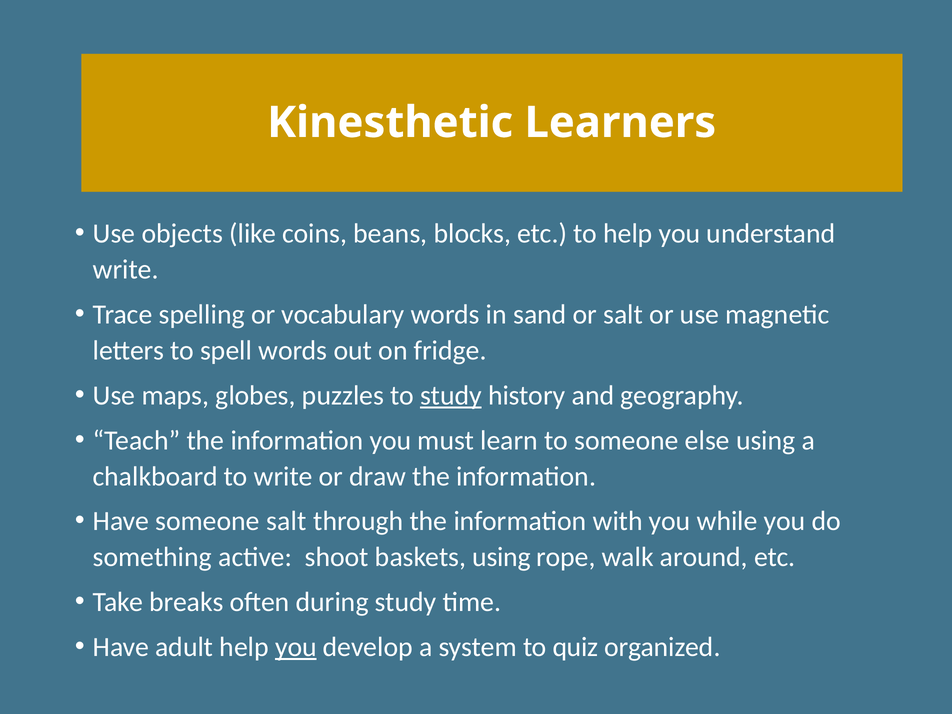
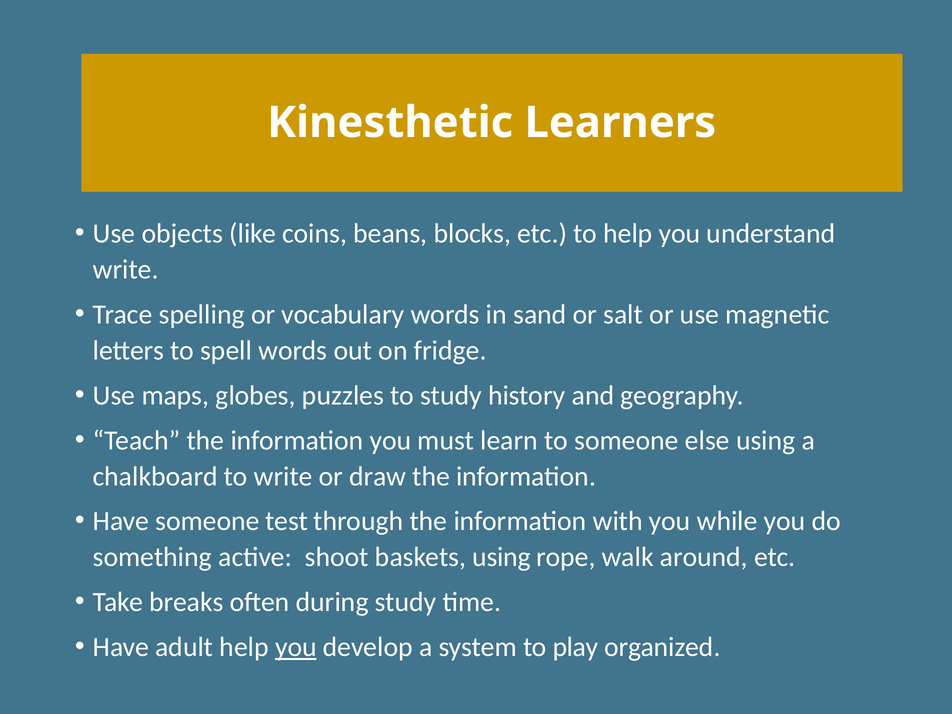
study at (451, 396) underline: present -> none
someone salt: salt -> test
quiz: quiz -> play
